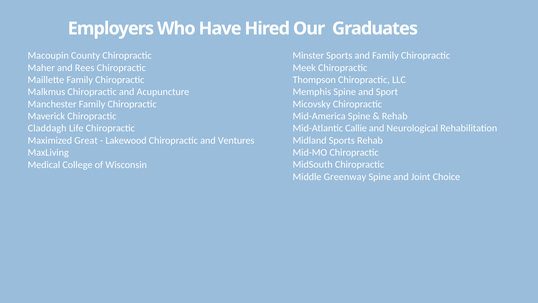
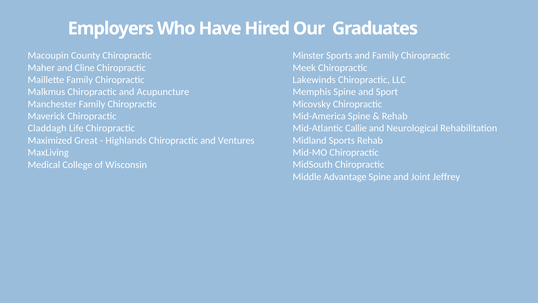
Rees: Rees -> Cline
Thompson: Thompson -> Lakewinds
Lakewood: Lakewood -> Highlands
Greenway: Greenway -> Advantage
Choice: Choice -> Jeffrey
